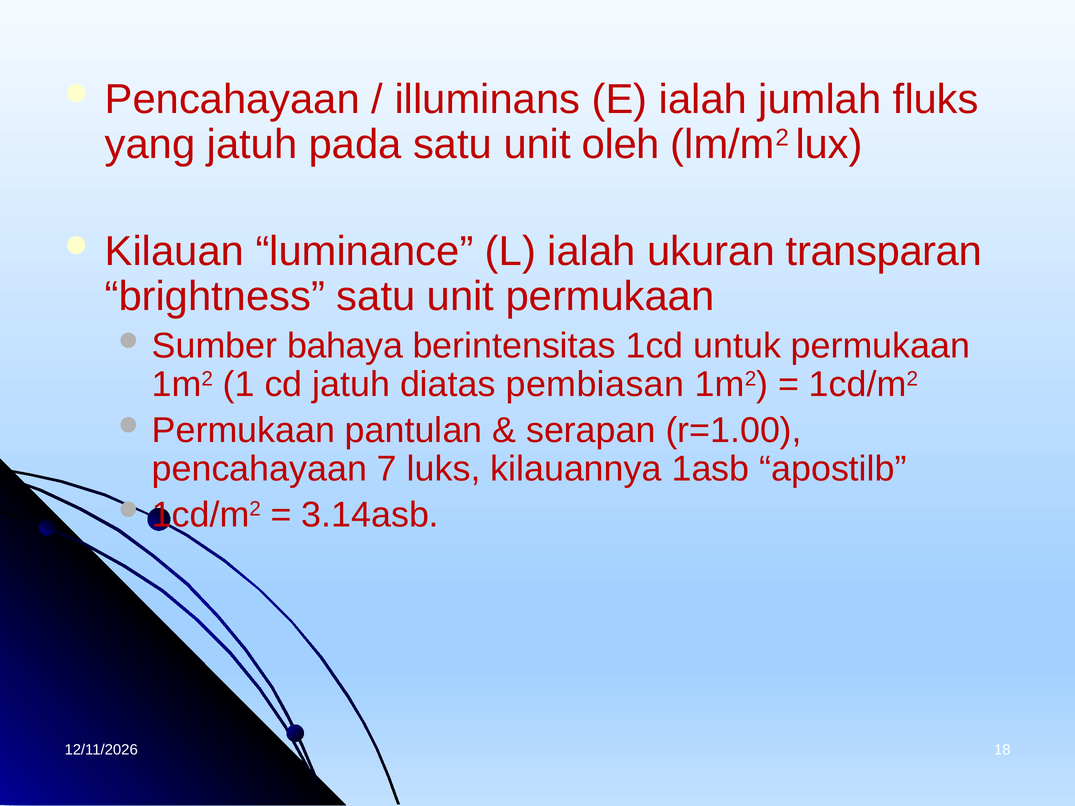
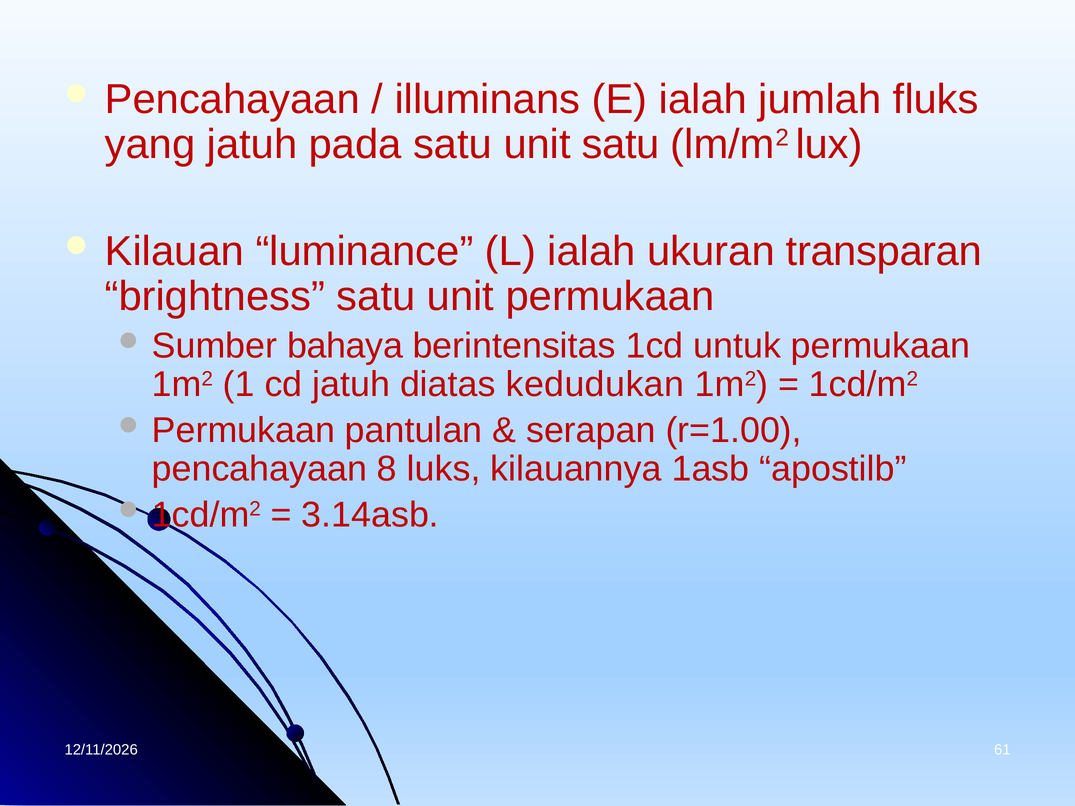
unit oleh: oleh -> satu
pembiasan: pembiasan -> kedudukan
7: 7 -> 8
18: 18 -> 61
